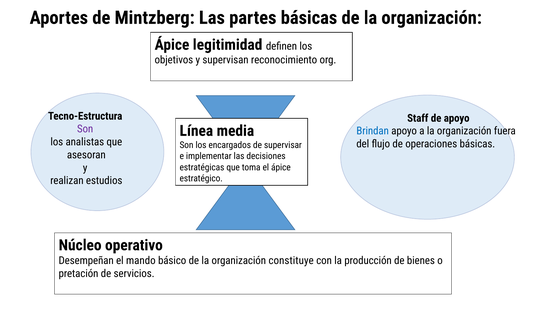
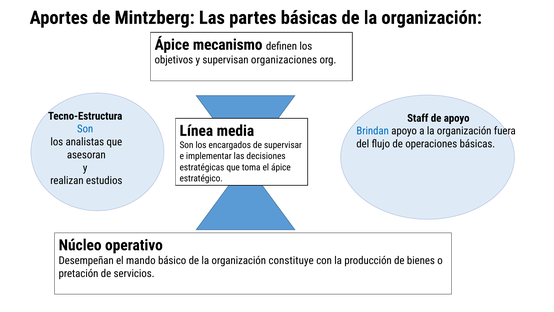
legitimidad: legitimidad -> mecanismo
reconocimiento: reconocimiento -> organizaciones
Son at (85, 129) colour: purple -> blue
